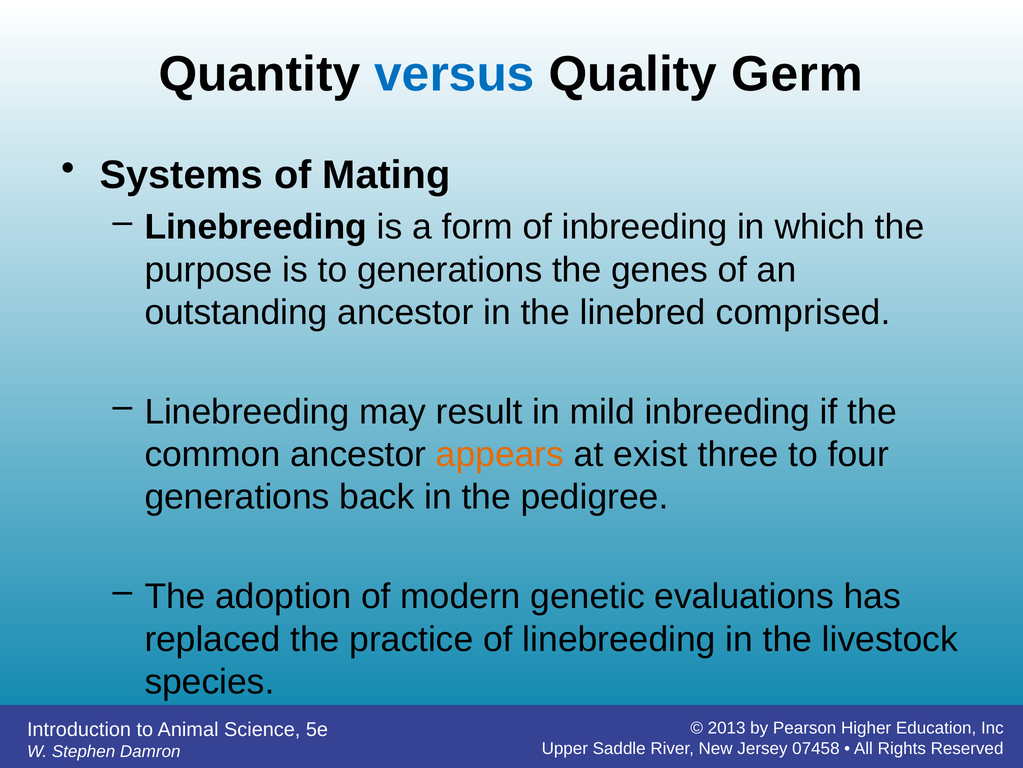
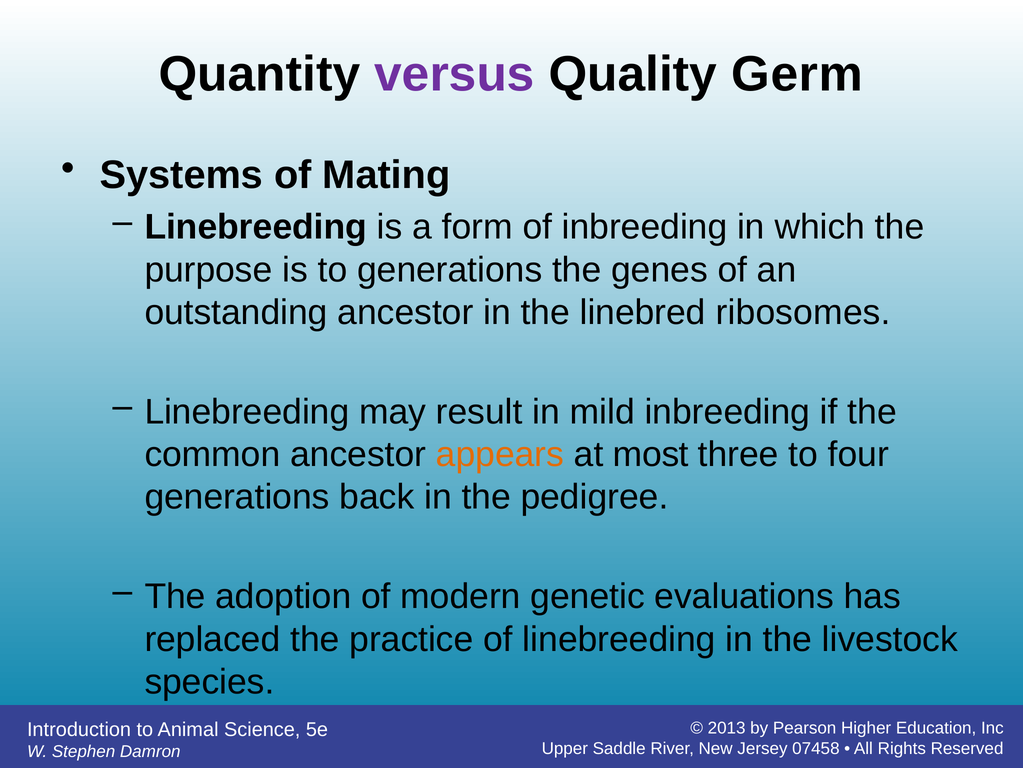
versus colour: blue -> purple
comprised: comprised -> ribosomes
exist: exist -> most
